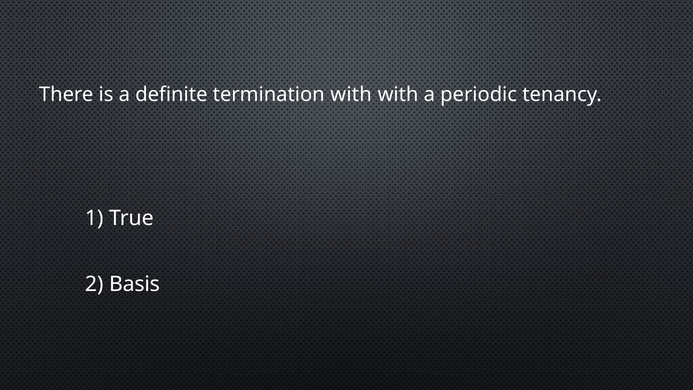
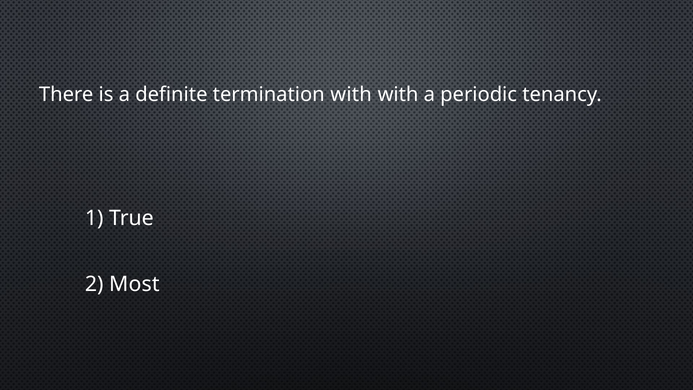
Basis: Basis -> Most
